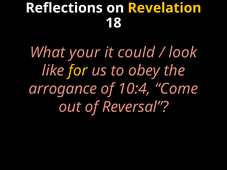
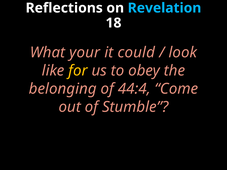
Revelation colour: yellow -> light blue
arrogance: arrogance -> belonging
10:4: 10:4 -> 44:4
Reversal: Reversal -> Stumble
